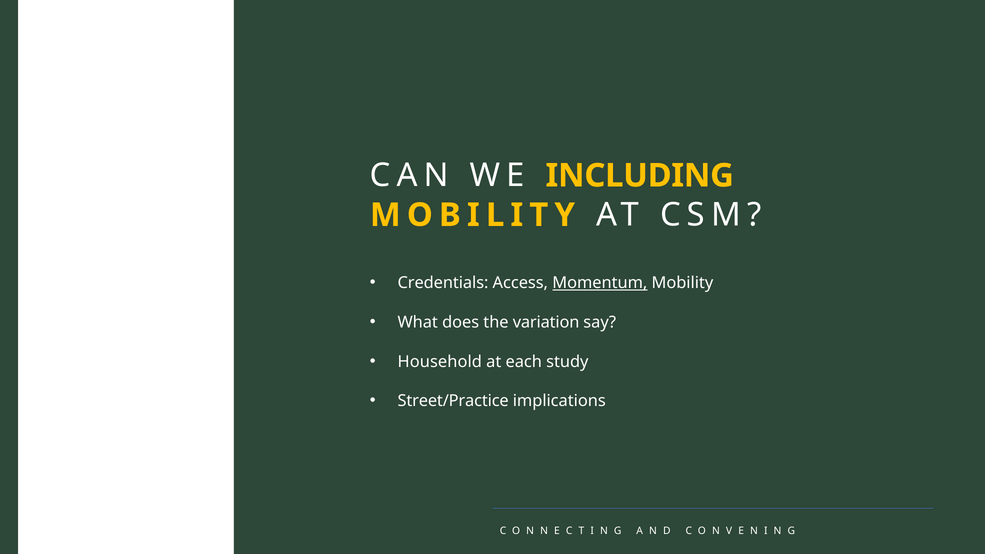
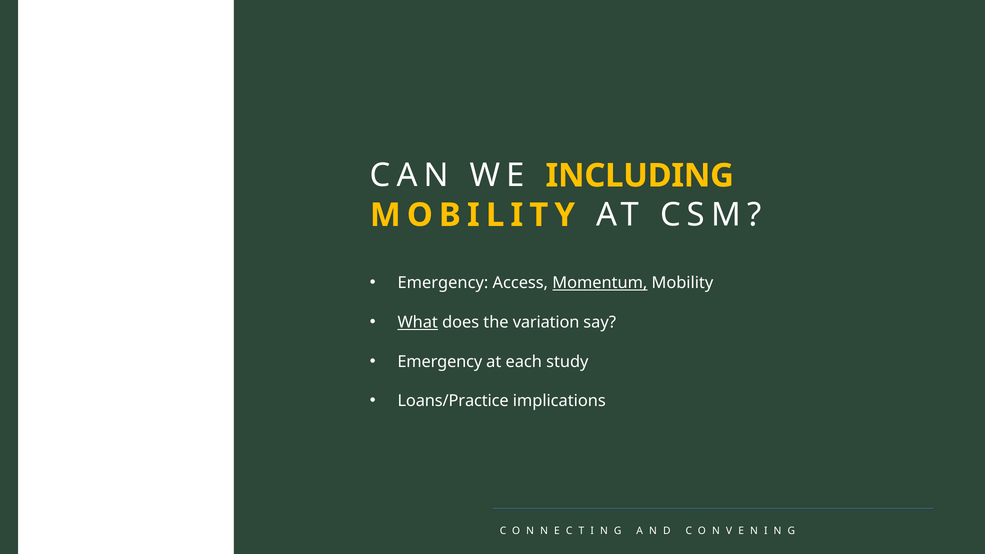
Credentials at (443, 283): Credentials -> Emergency
What underline: none -> present
Household at (440, 362): Household -> Emergency
Street/Practice: Street/Practice -> Loans/Practice
